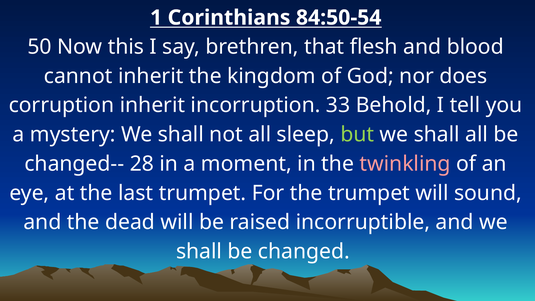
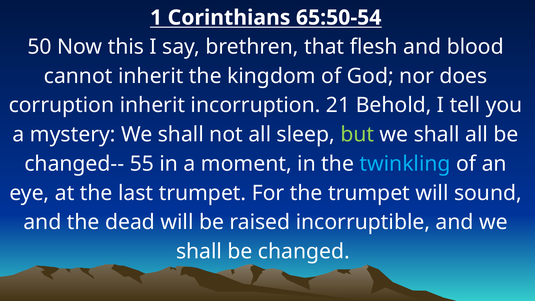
84:50-54: 84:50-54 -> 65:50-54
33: 33 -> 21
28: 28 -> 55
twinkling colour: pink -> light blue
